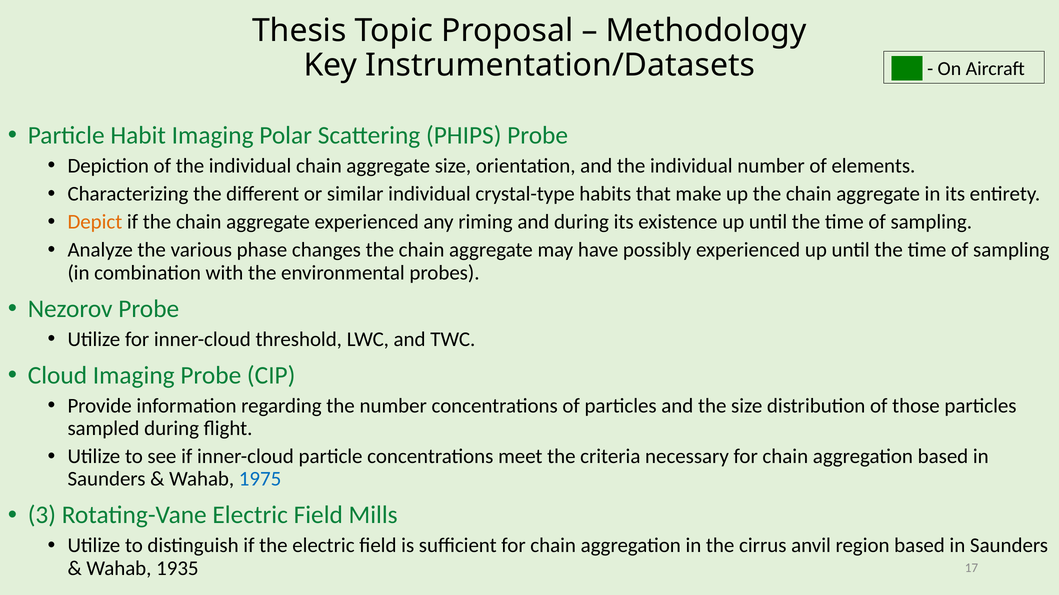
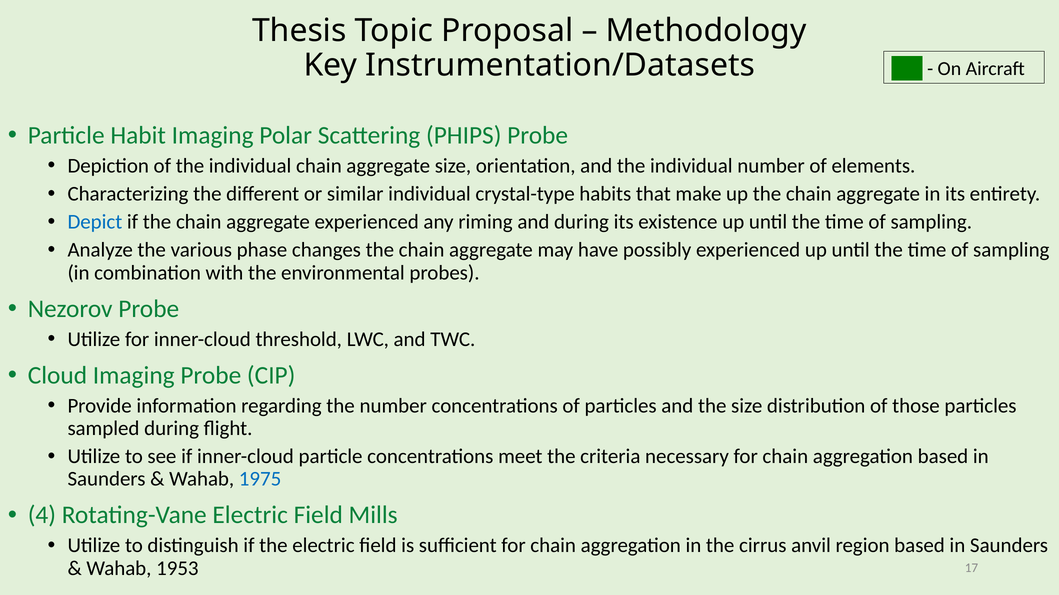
Depict colour: orange -> blue
3: 3 -> 4
1935: 1935 -> 1953
